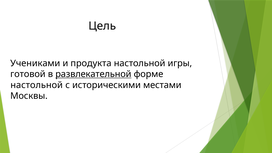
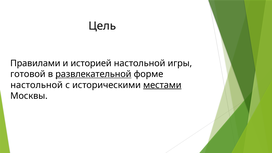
Учениками: Учениками -> Правилами
продукта: продукта -> историей
местами underline: none -> present
